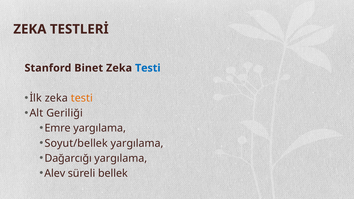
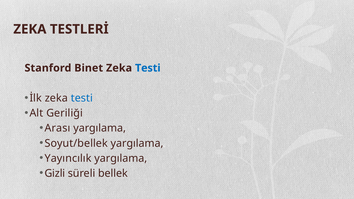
testi at (82, 98) colour: orange -> blue
Emre: Emre -> Arası
Dağarcığı: Dağarcığı -> Yayıncılık
Alev: Alev -> Gizli
